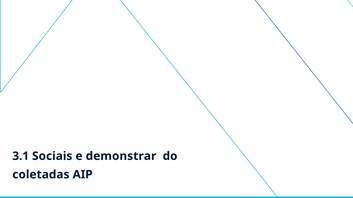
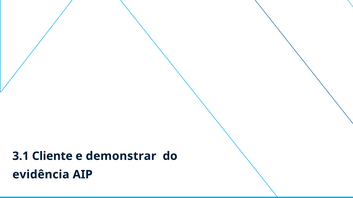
Sociais: Sociais -> Cliente
coletadas: coletadas -> evidência
